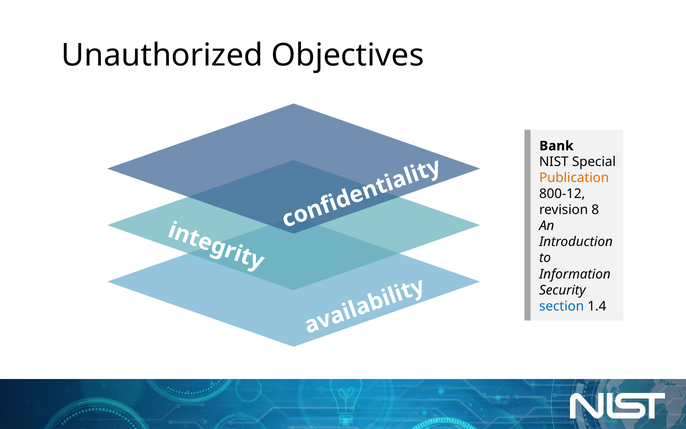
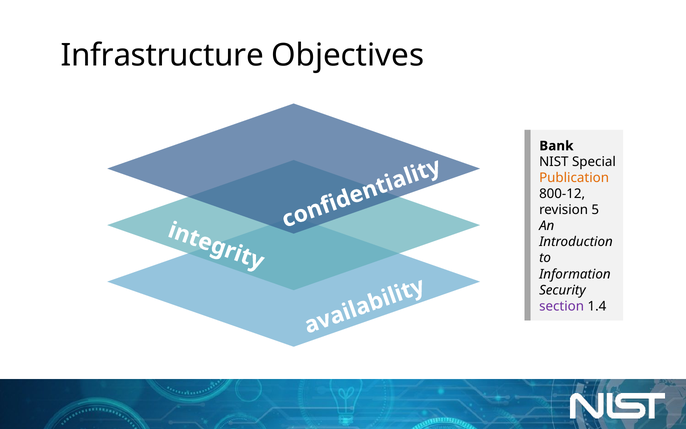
Unauthorized: Unauthorized -> Infrastructure
8: 8 -> 5
section colour: blue -> purple
